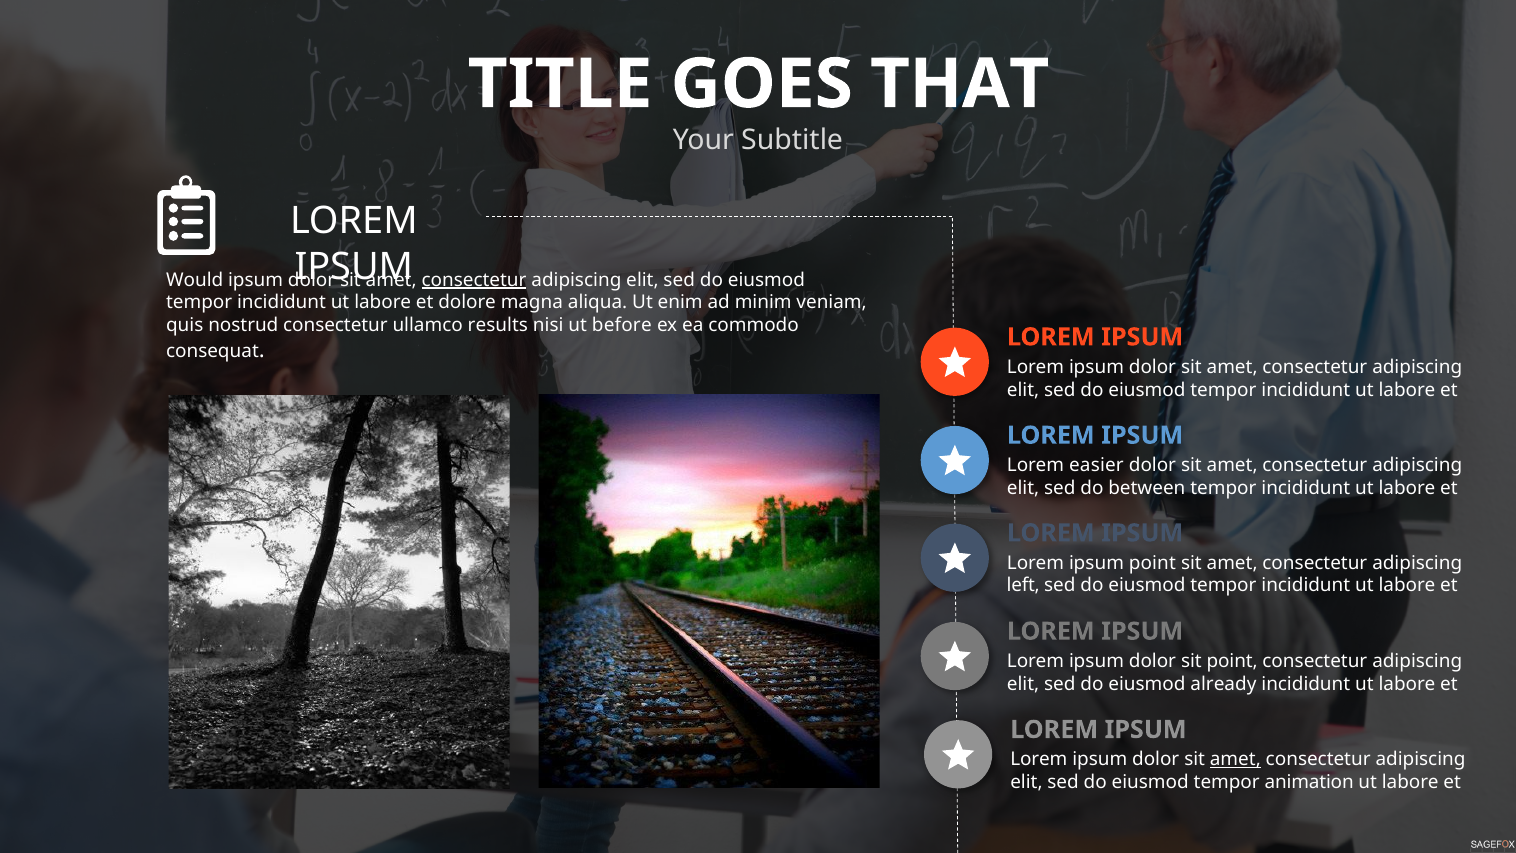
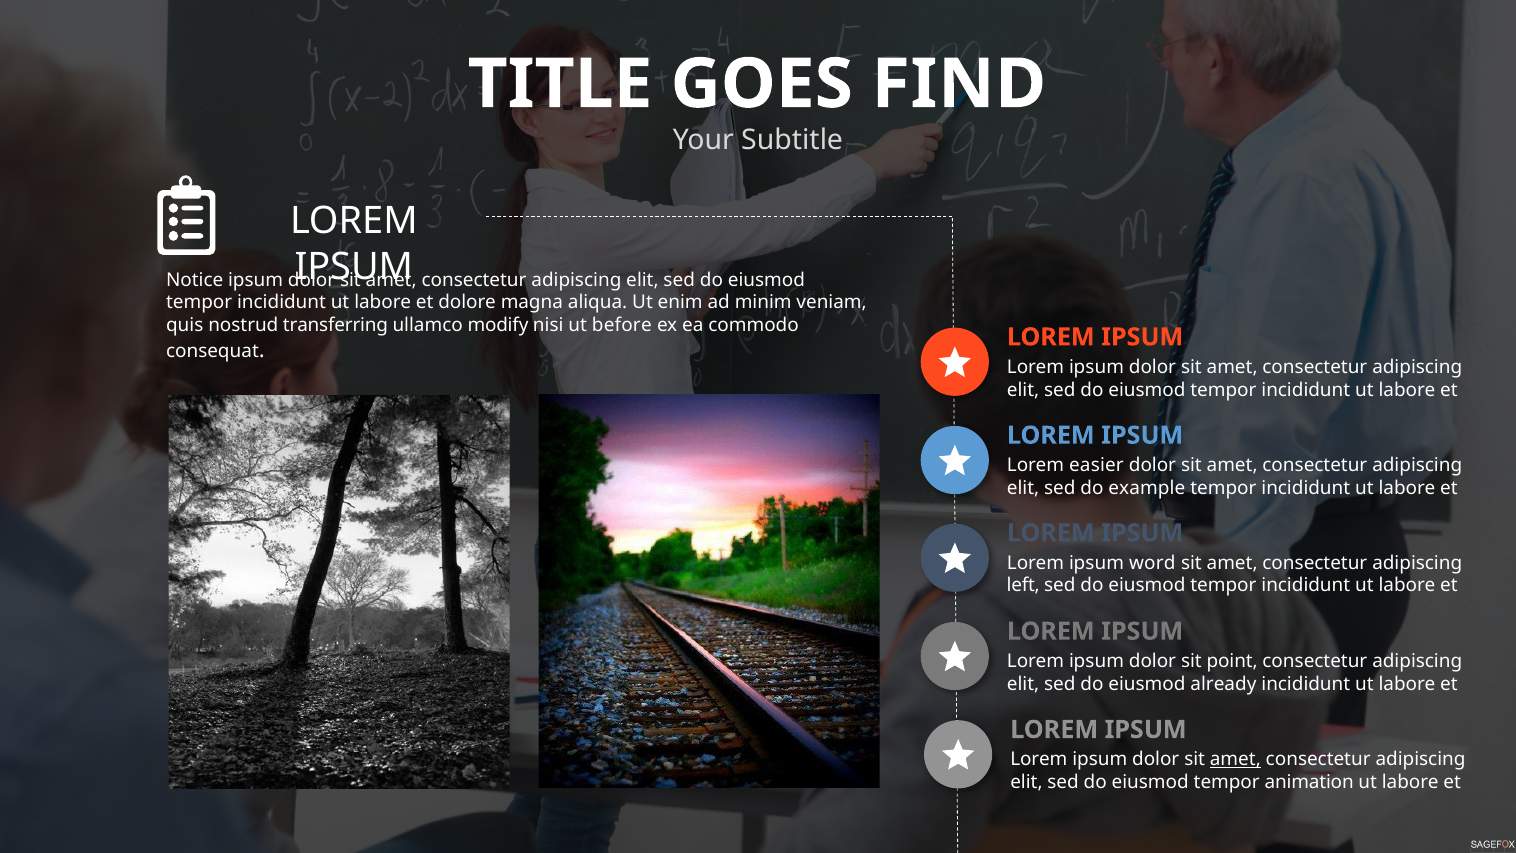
THAT: THAT -> FIND
Would: Would -> Notice
consectetur at (474, 280) underline: present -> none
nostrud consectetur: consectetur -> transferring
results: results -> modify
between: between -> example
ipsum point: point -> word
